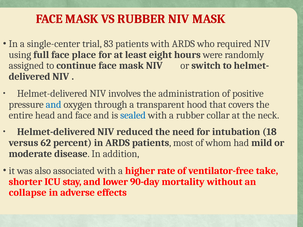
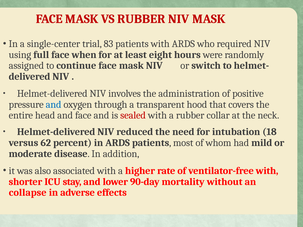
place: place -> when
sealed colour: blue -> red
ventilator-free take: take -> with
